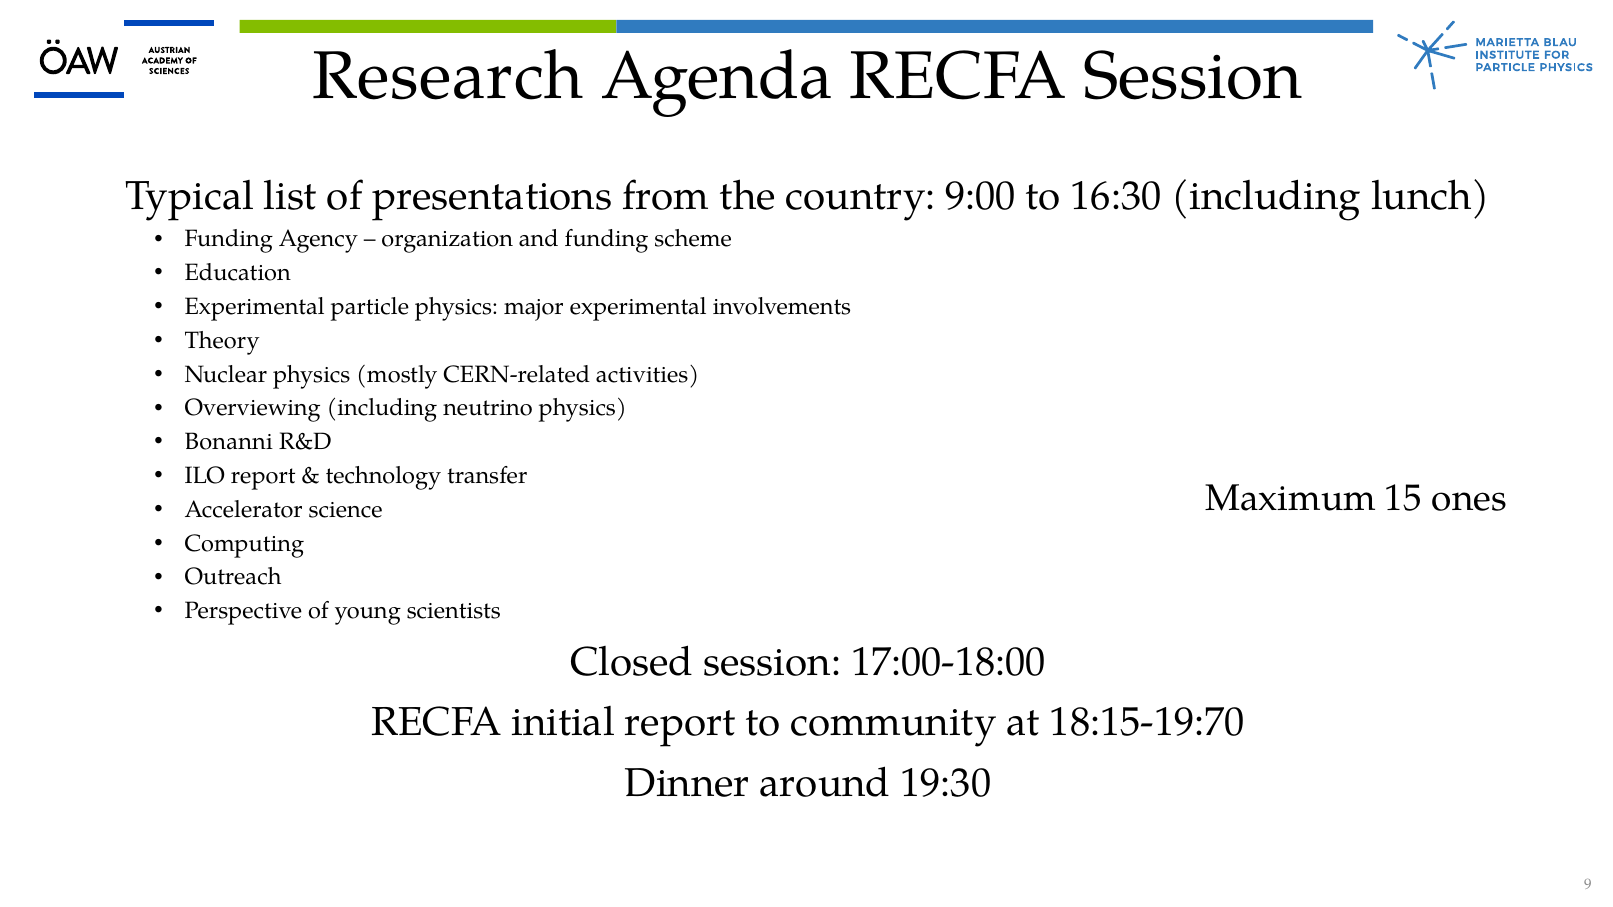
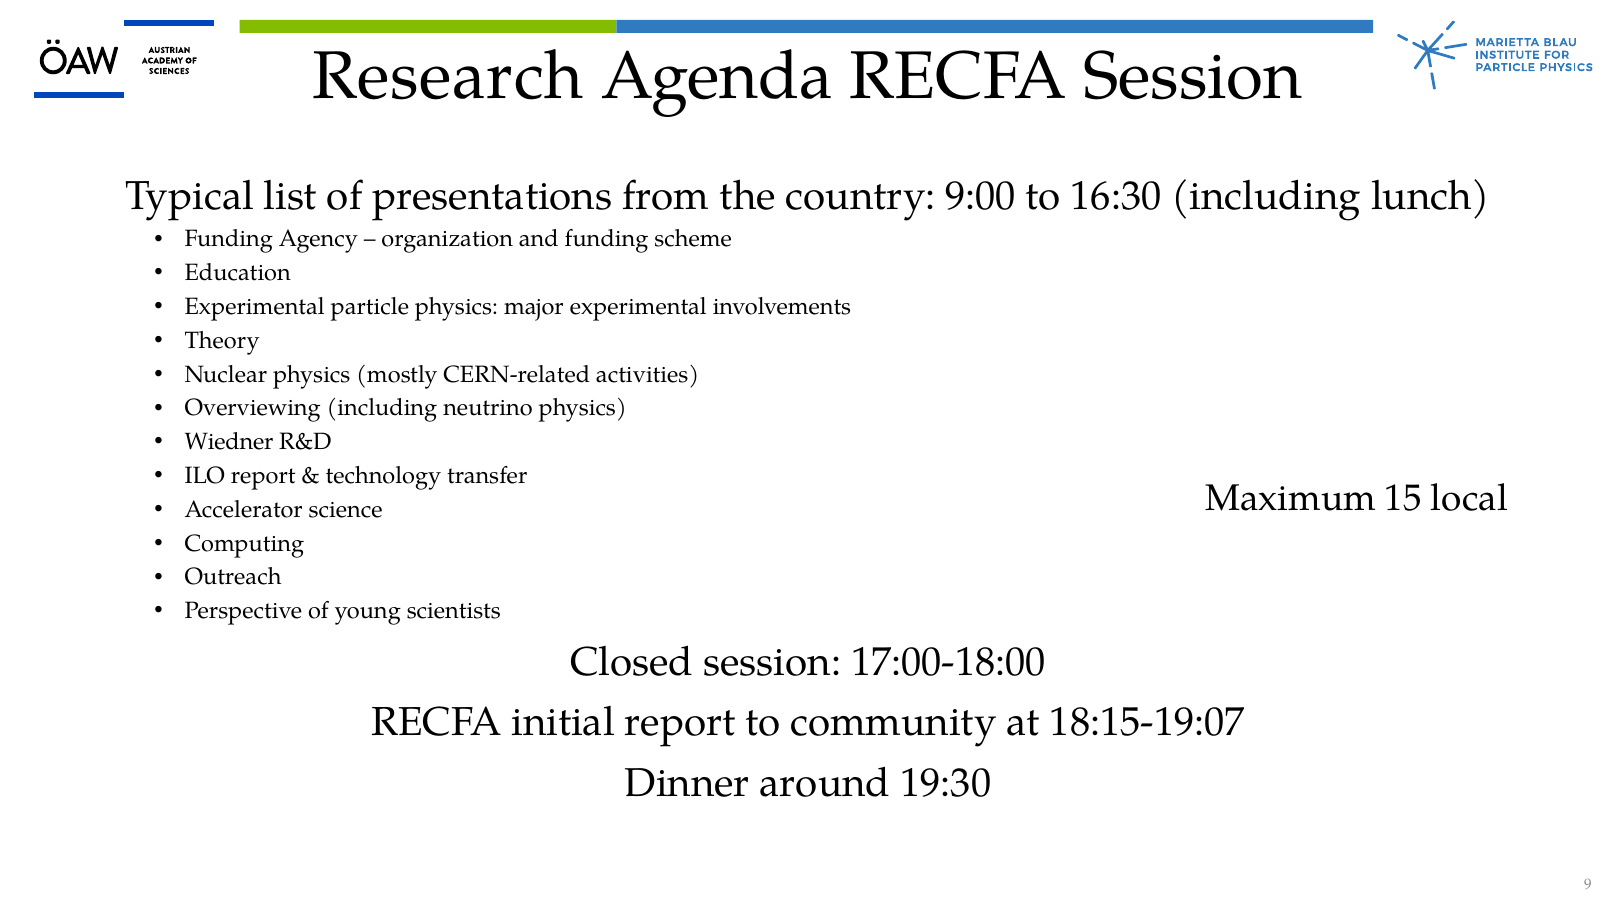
Bonanni: Bonanni -> Wiedner
ones: ones -> local
18:15-19:70: 18:15-19:70 -> 18:15-19:07
